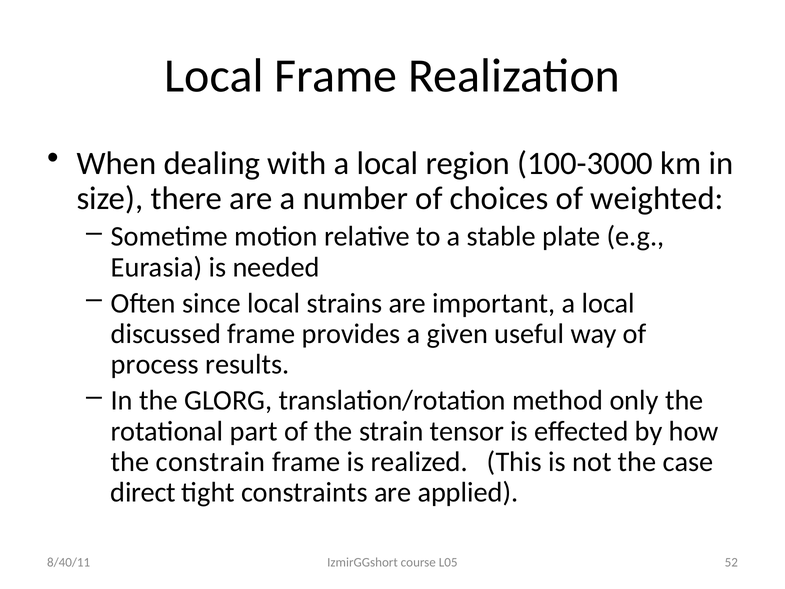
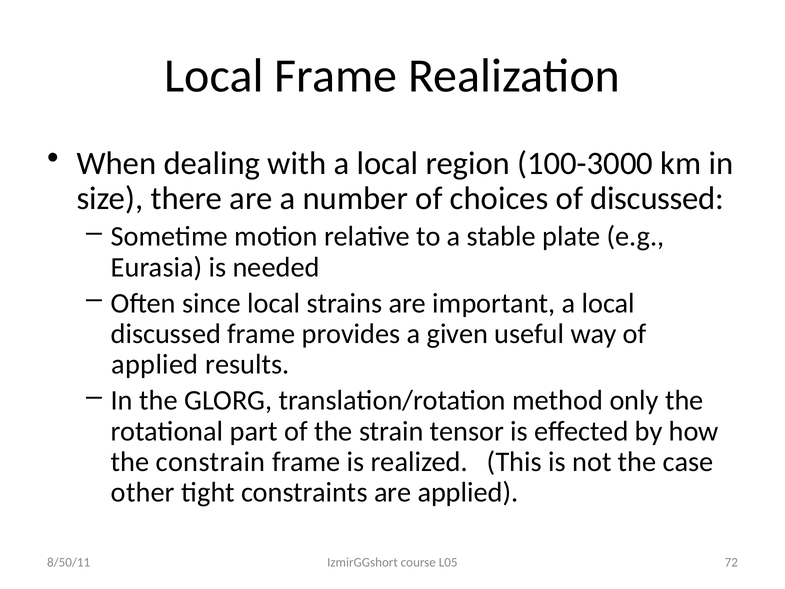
of weighted: weighted -> discussed
process at (155, 364): process -> applied
direct: direct -> other
52: 52 -> 72
8/40/11: 8/40/11 -> 8/50/11
